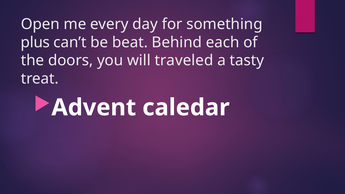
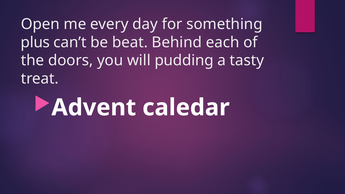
traveled: traveled -> pudding
